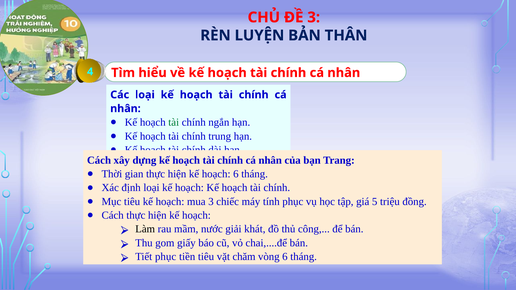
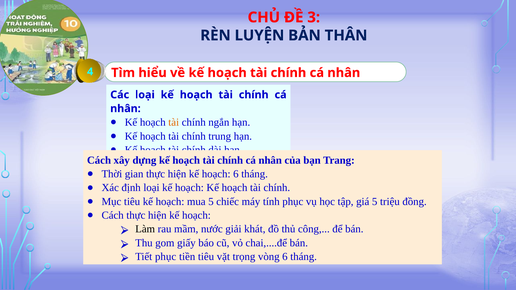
tài at (174, 122) colour: green -> orange
mua 3: 3 -> 5
chăm: chăm -> trọng
